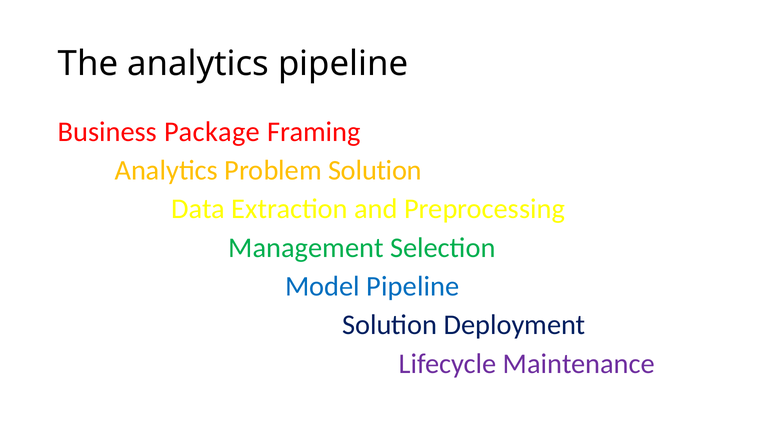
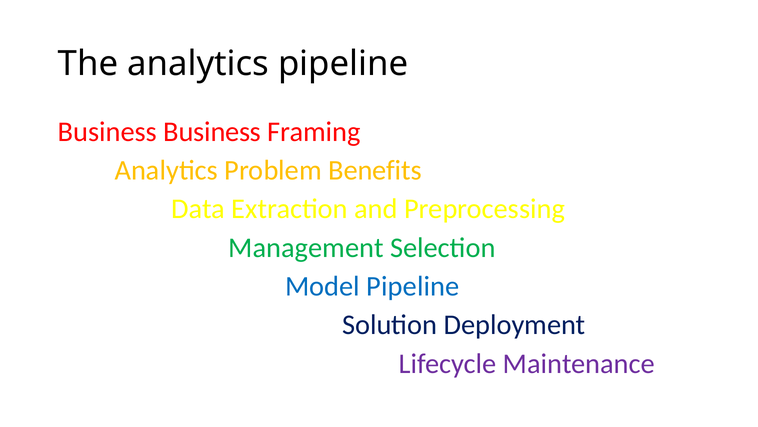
Business Package: Package -> Business
Problem Solution: Solution -> Benefits
